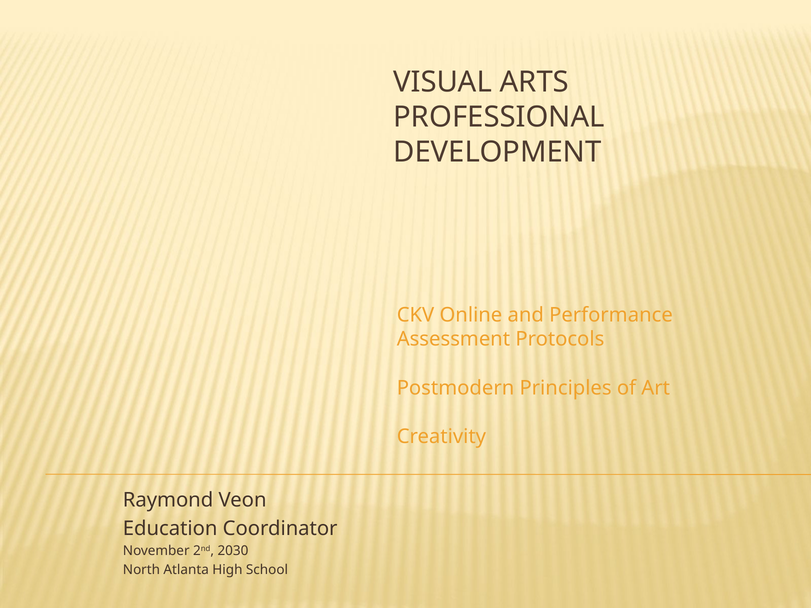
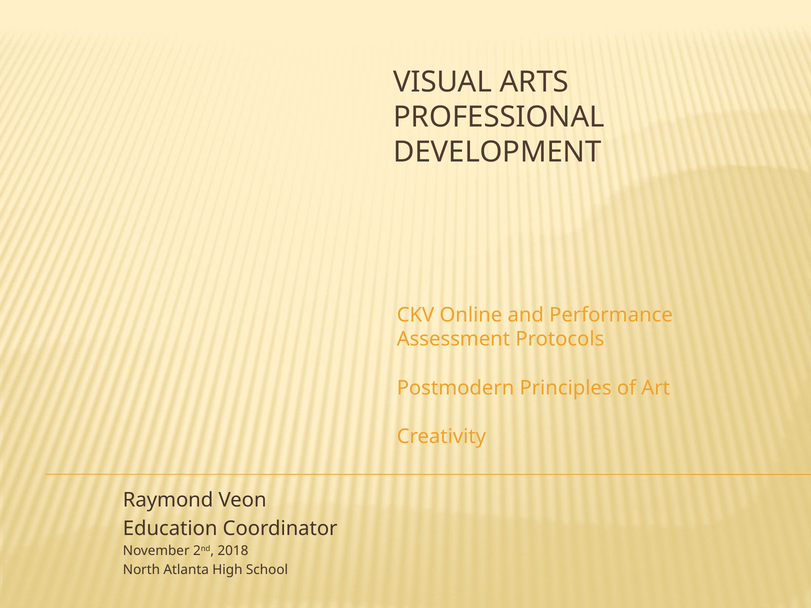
2030: 2030 -> 2018
